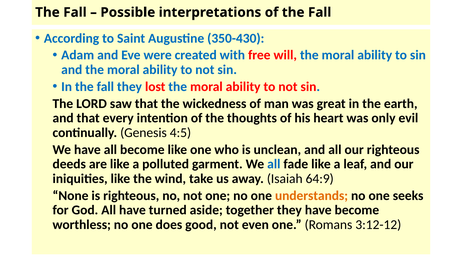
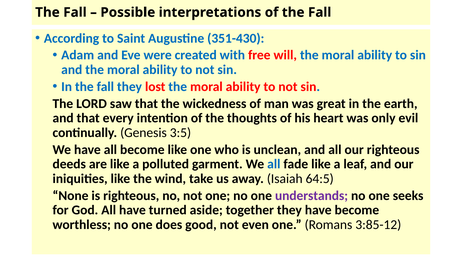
350-430: 350-430 -> 351-430
4:5: 4:5 -> 3:5
64:9: 64:9 -> 64:5
understands colour: orange -> purple
3:12-12: 3:12-12 -> 3:85-12
